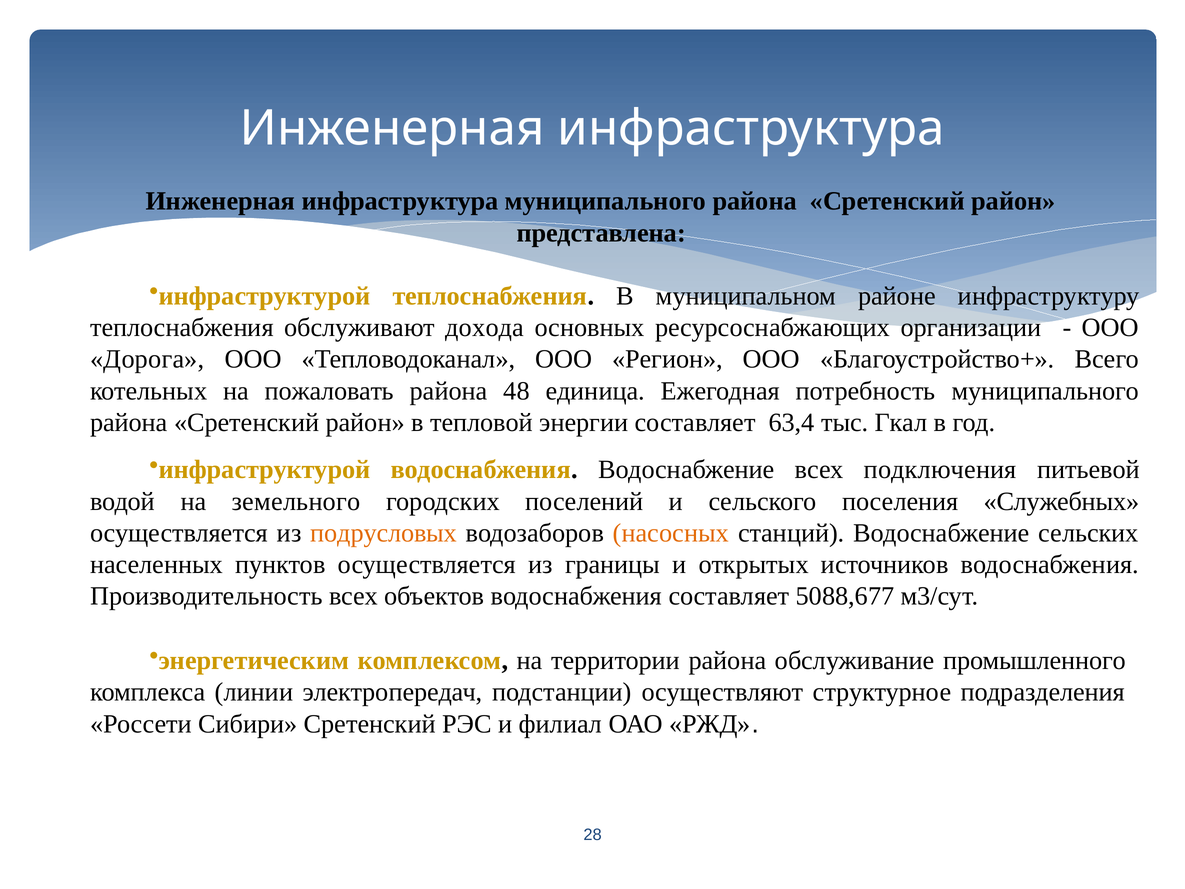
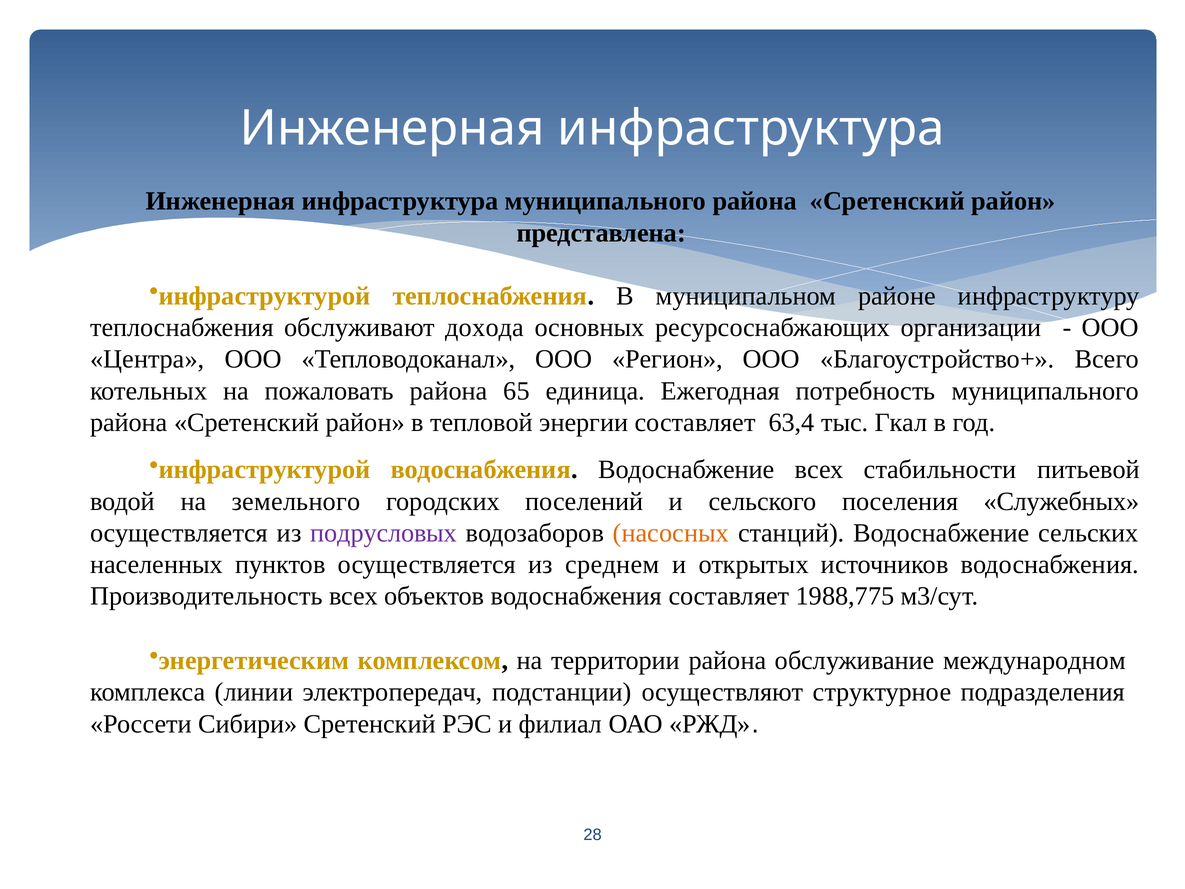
Дорога: Дорога -> Центра
48: 48 -> 65
подключения: подключения -> стабильности
подрусловых colour: orange -> purple
границы: границы -> среднем
5088,677: 5088,677 -> 1988,775
промышленного: промышленного -> международном
